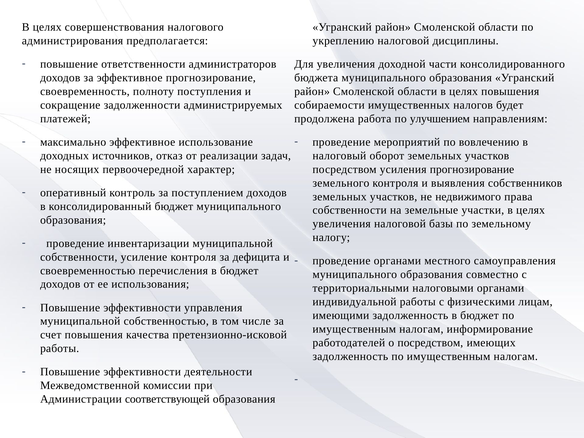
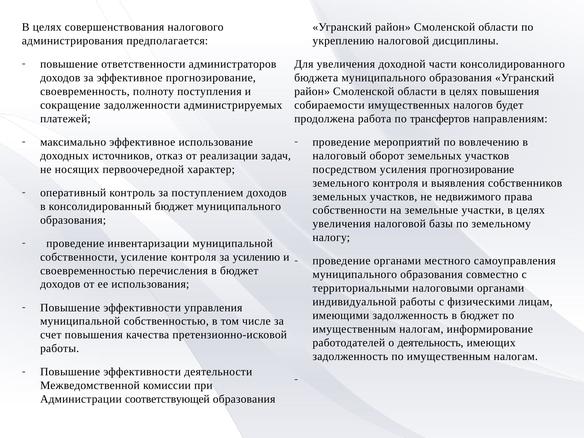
улучшением: улучшением -> трансфертов
дефицита: дефицита -> усилению
о посредством: посредством -> деятельность
